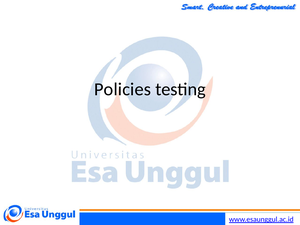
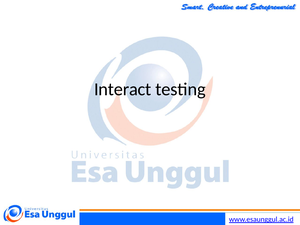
Policies: Policies -> Interact
